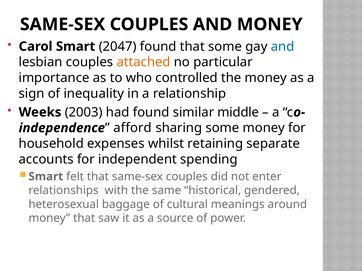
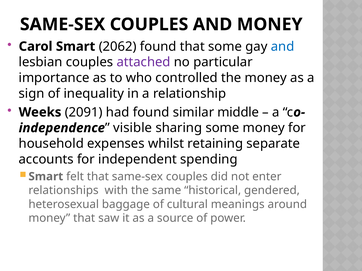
2047: 2047 -> 2062
attached colour: orange -> purple
2003: 2003 -> 2091
afford: afford -> visible
